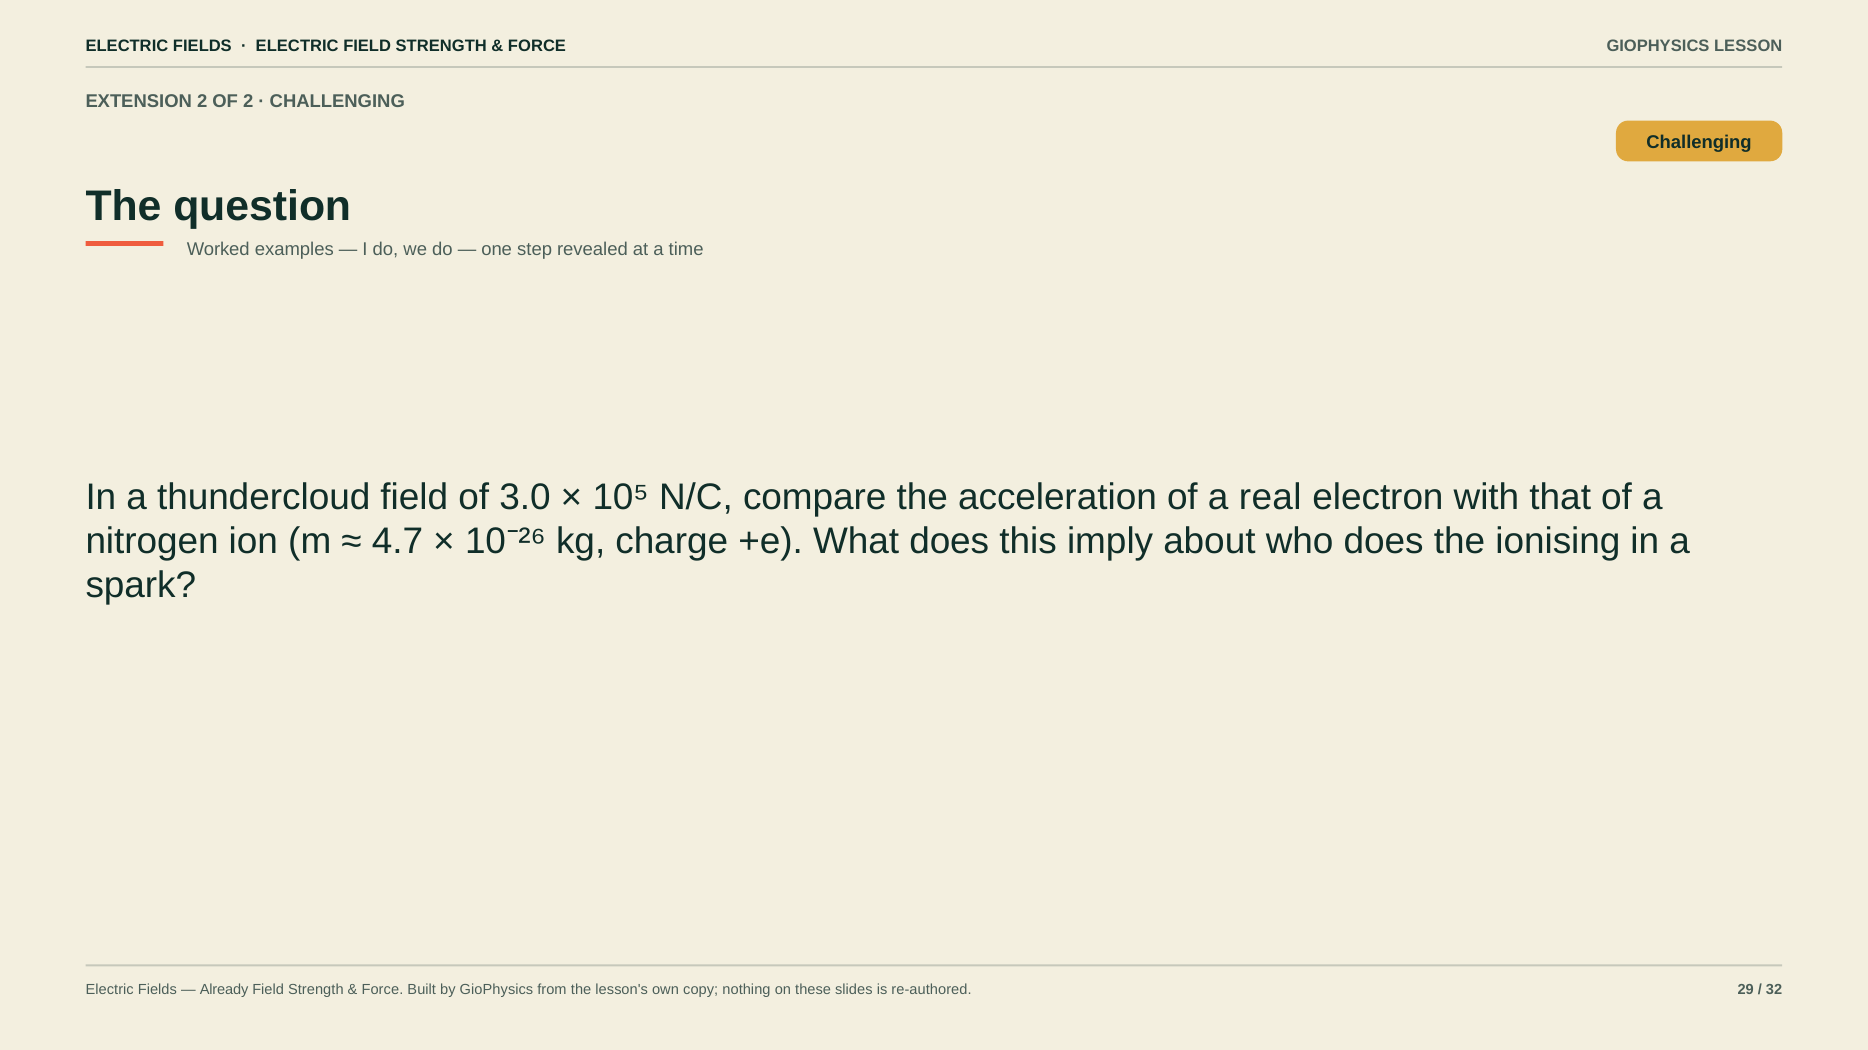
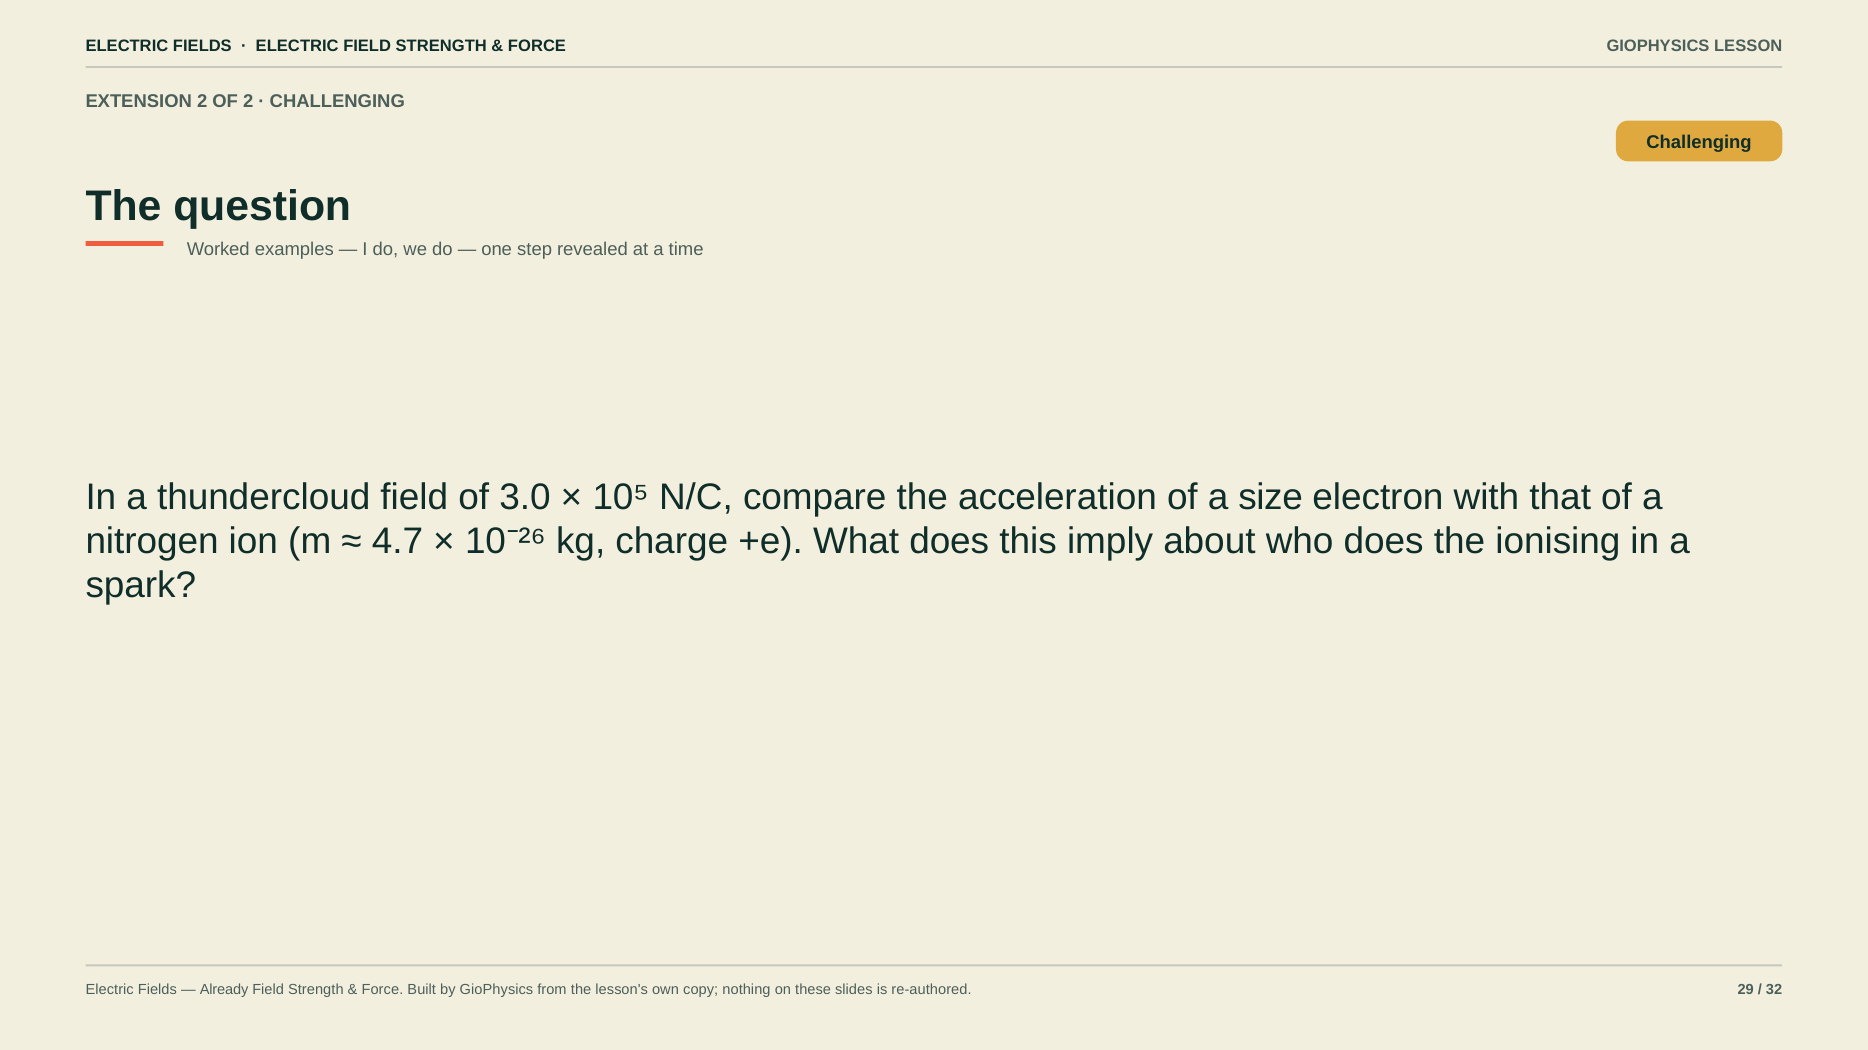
real: real -> size
